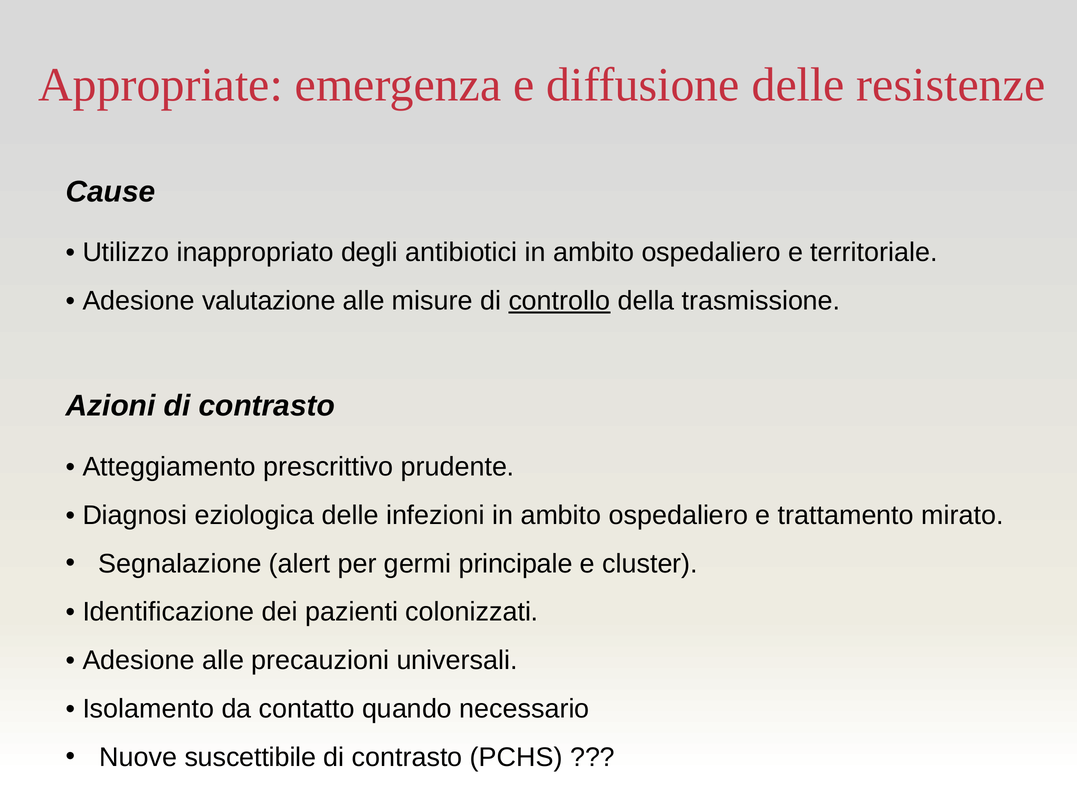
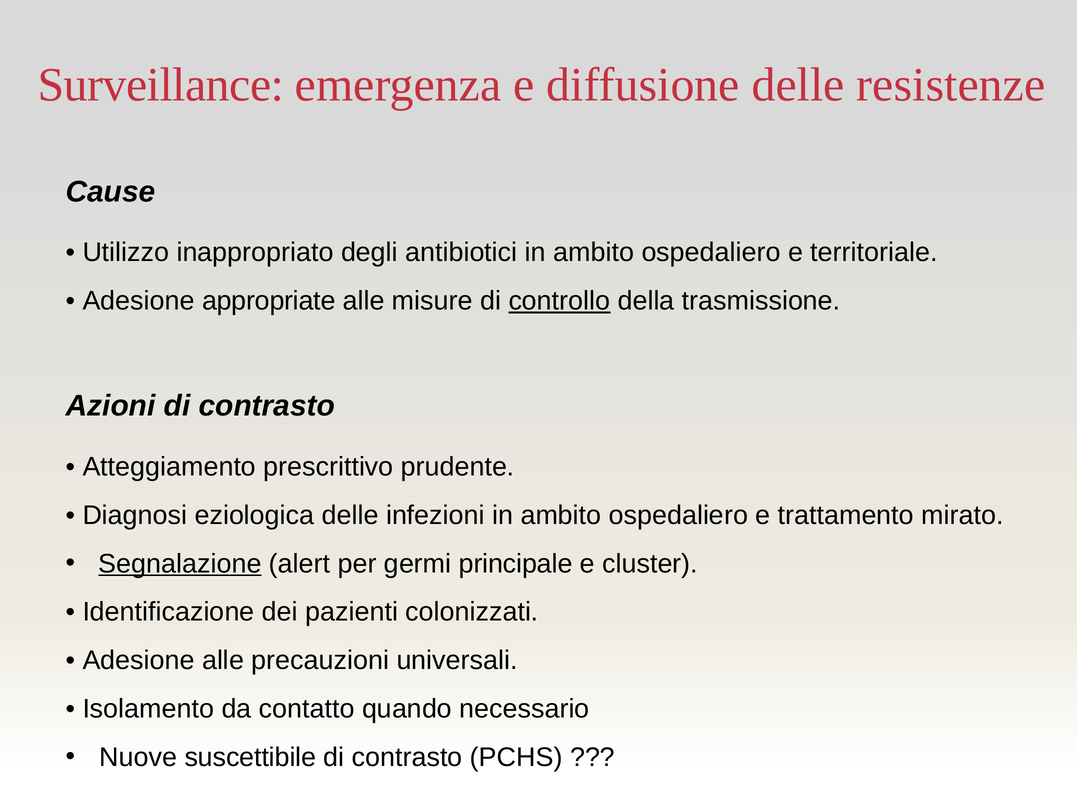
Appropriate: Appropriate -> Surveillance
valutazione: valutazione -> appropriate
Segnalazione underline: none -> present
